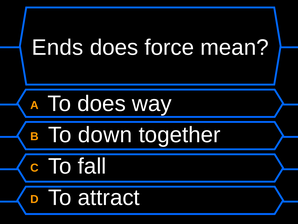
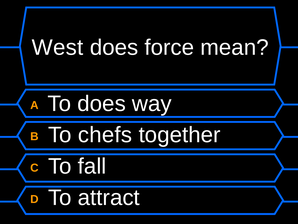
Ends: Ends -> West
down: down -> chefs
